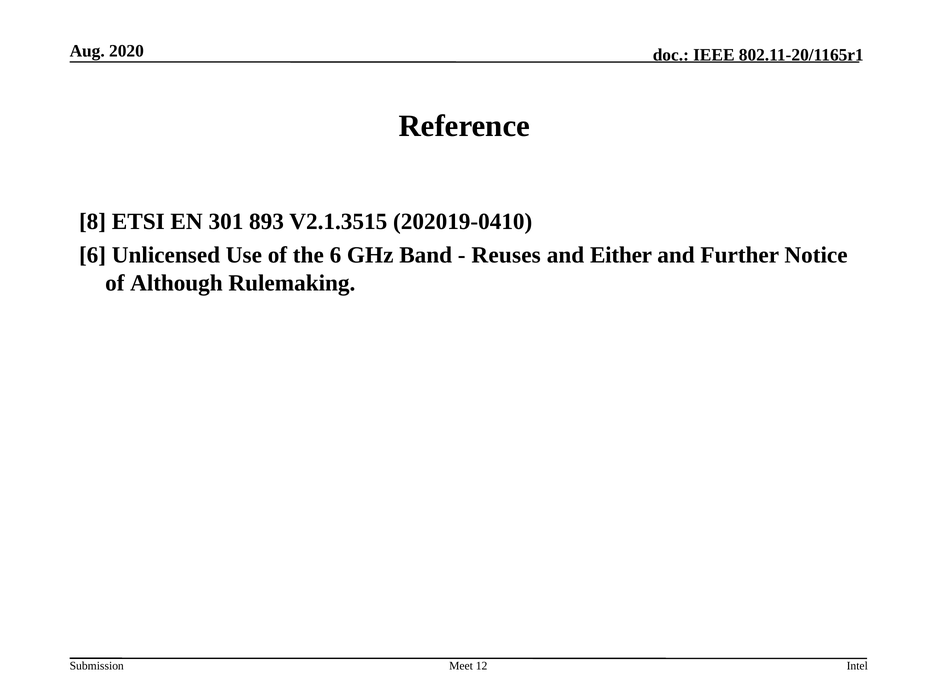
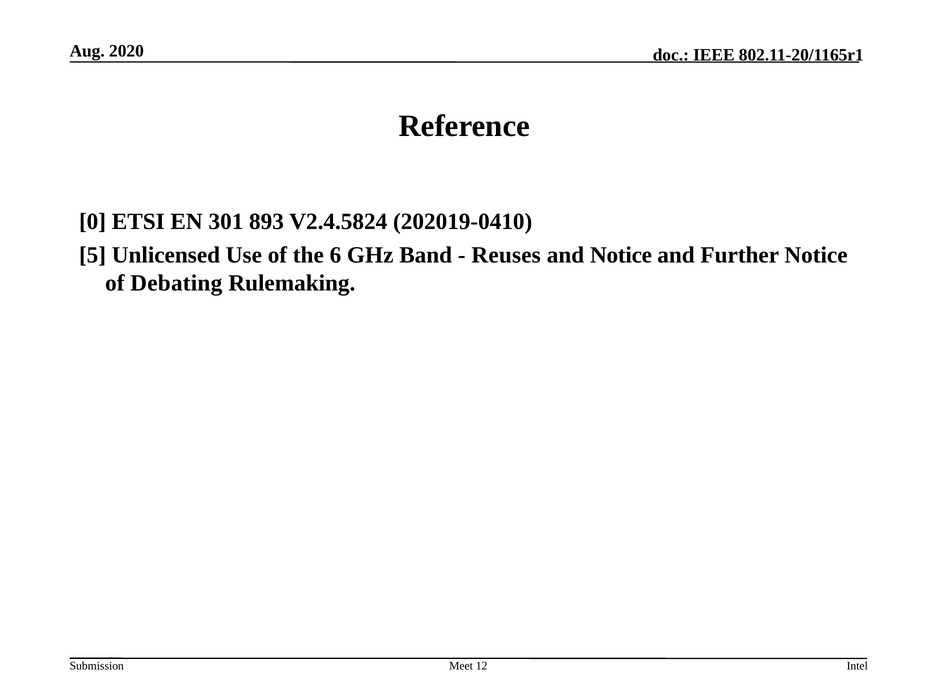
8: 8 -> 0
V2.1.3515: V2.1.3515 -> V2.4.5824
6 at (93, 255): 6 -> 5
and Either: Either -> Notice
Although: Although -> Debating
